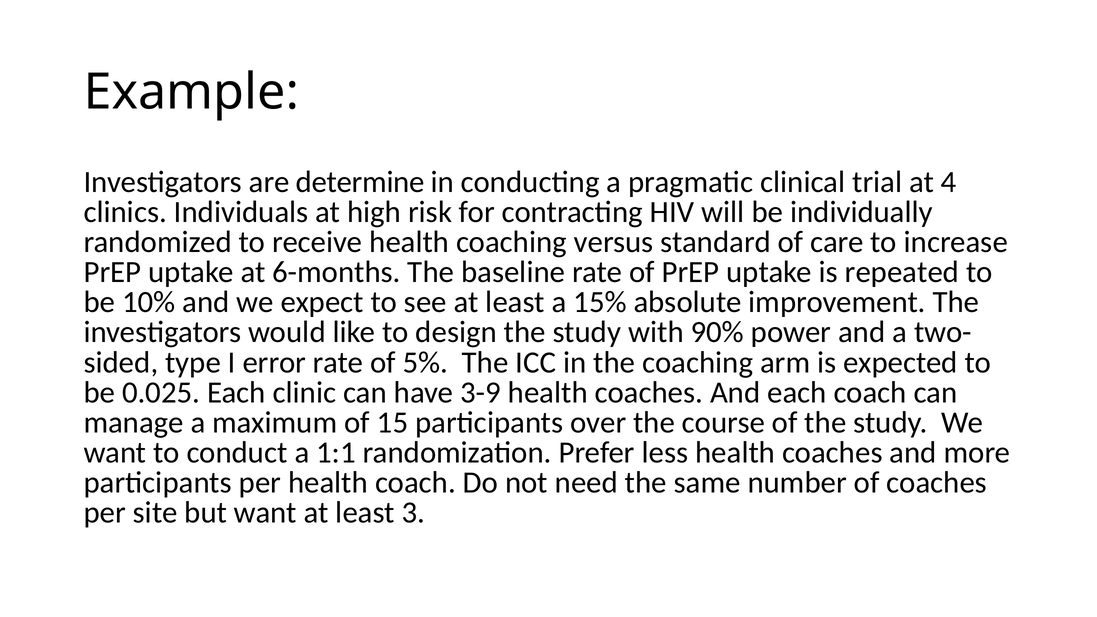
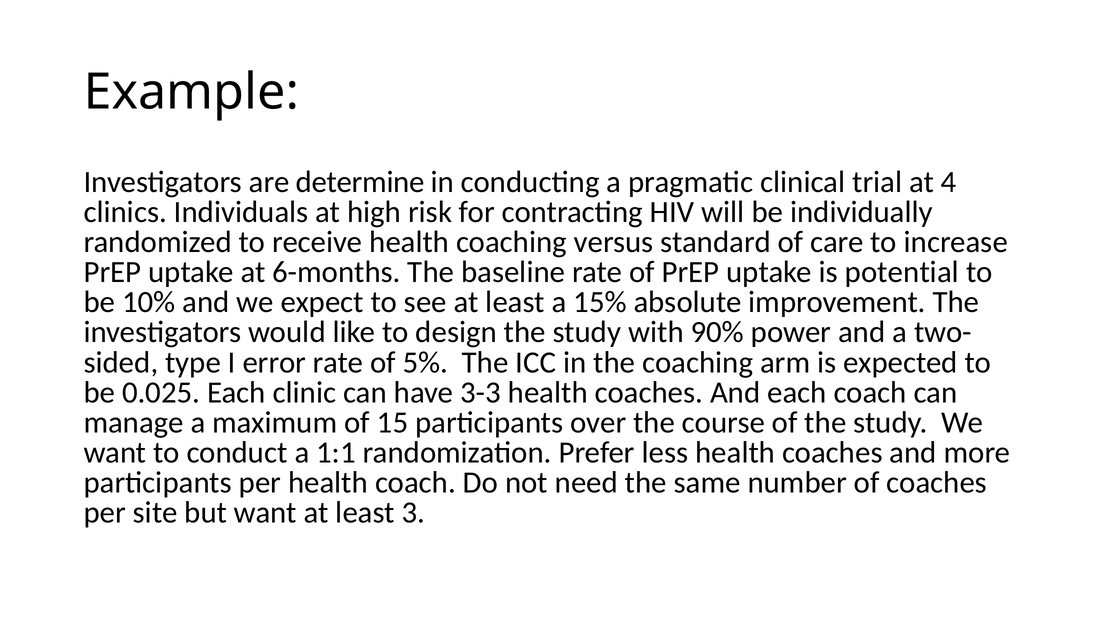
repeated: repeated -> potential
3-9: 3-9 -> 3-3
